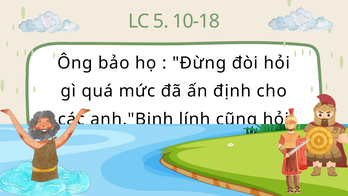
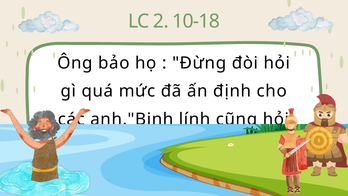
5: 5 -> 2
